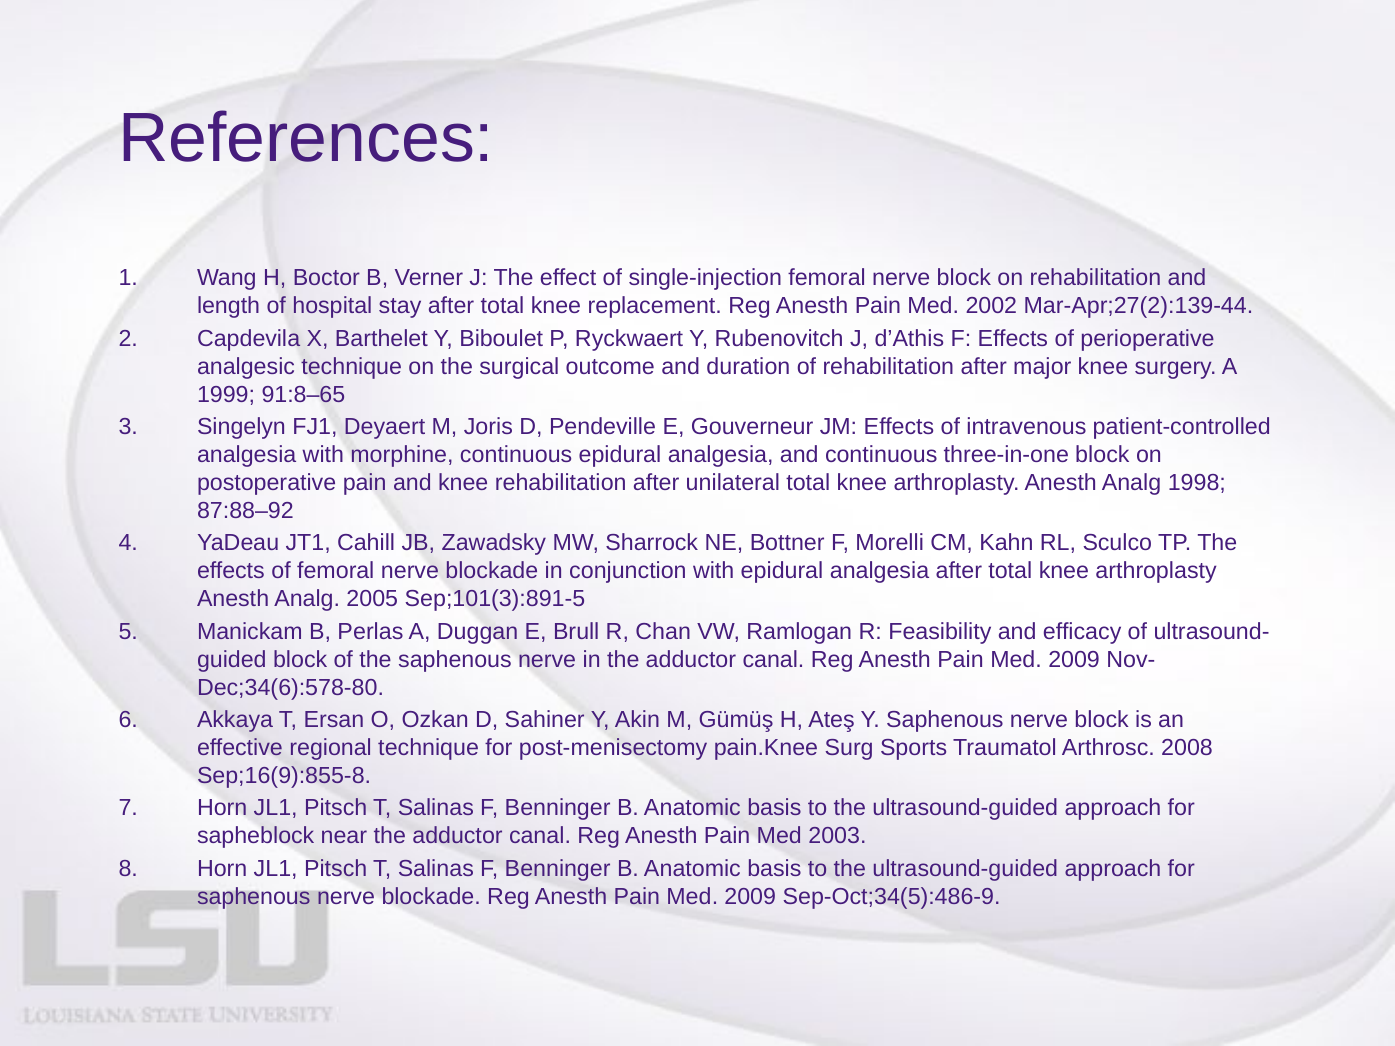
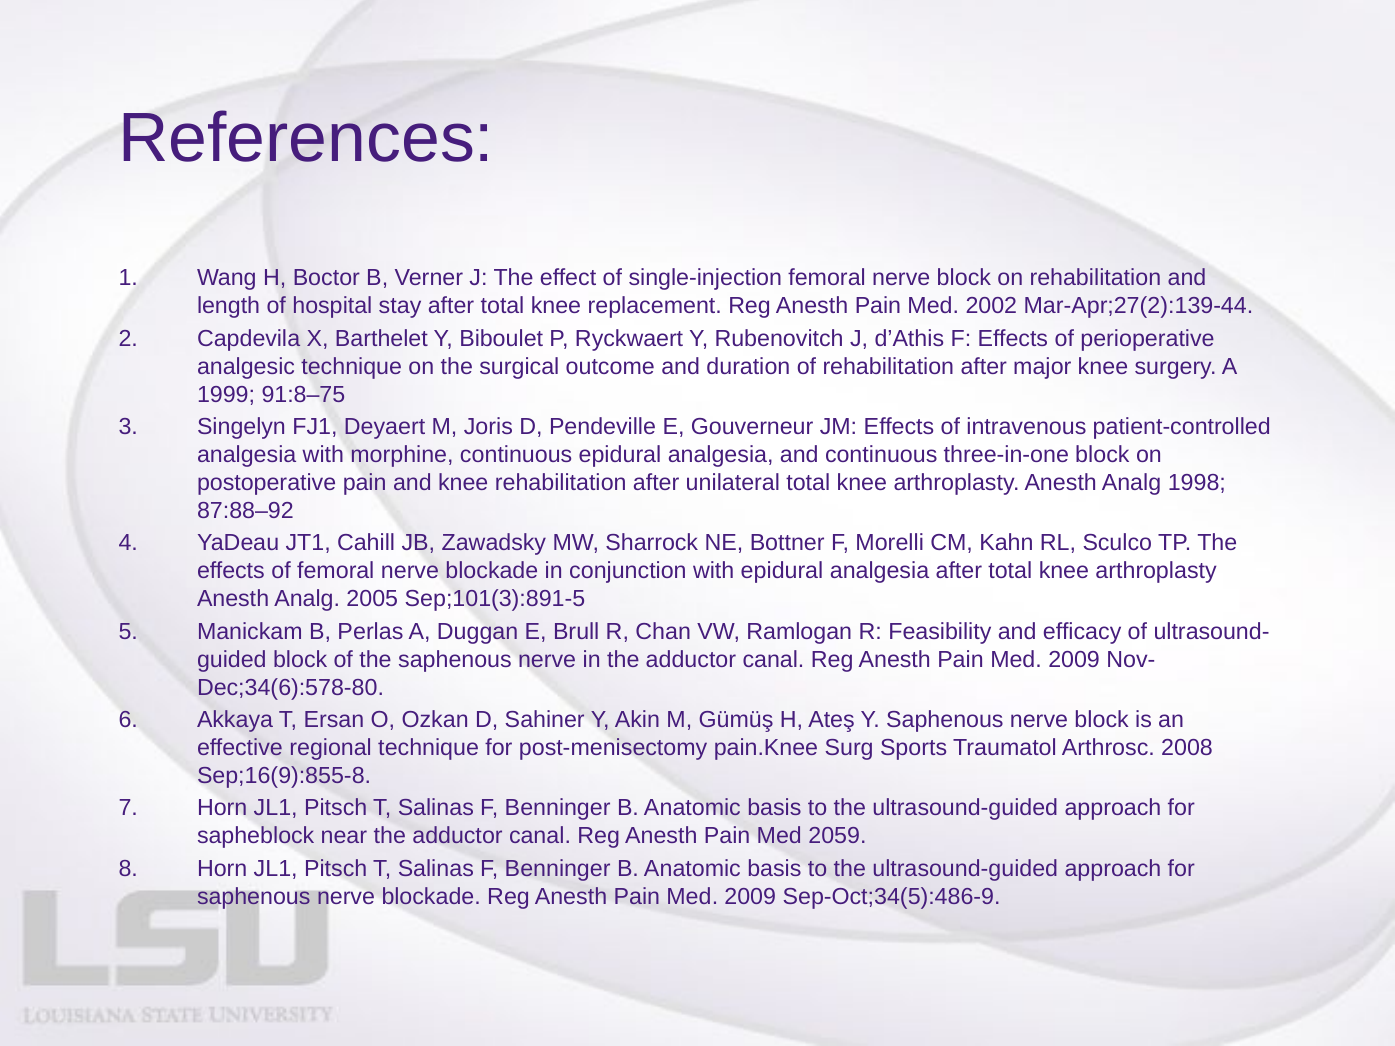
91:8–65: 91:8–65 -> 91:8–75
2003: 2003 -> 2059
